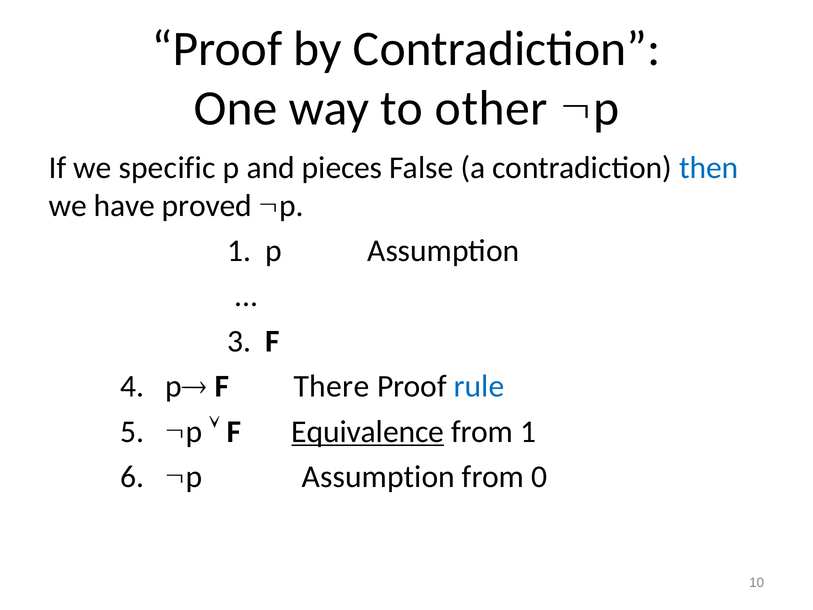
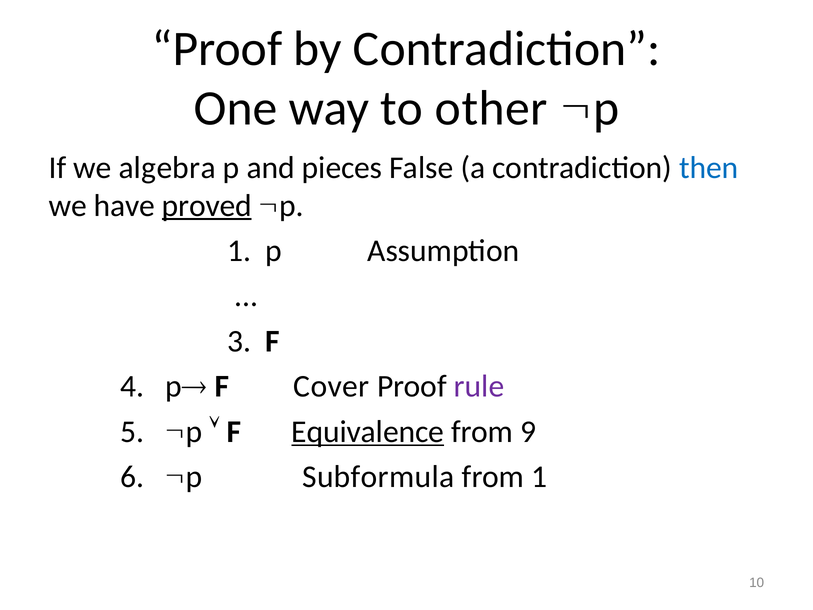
specific: specific -> algebra
proved underline: none -> present
There: There -> Cover
rule colour: blue -> purple
from 1: 1 -> 9
p Assumption: Assumption -> Subformula
from 0: 0 -> 1
